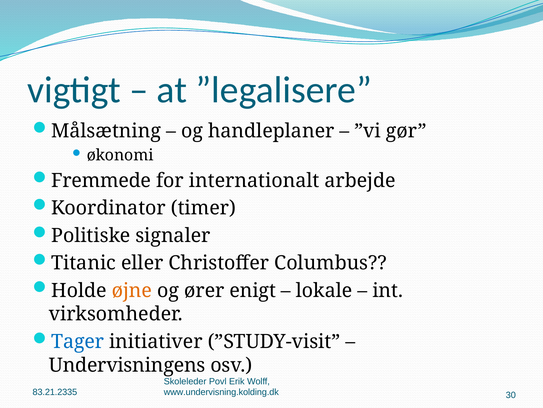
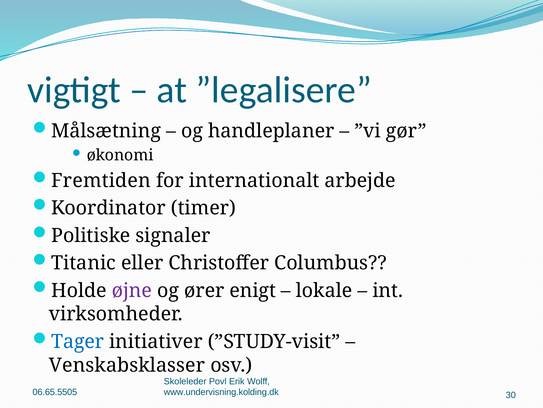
Fremmede: Fremmede -> Fremtiden
øjne colour: orange -> purple
Undervisningens: Undervisningens -> Venskabsklasser
83.21.2335: 83.21.2335 -> 06.65.5505
